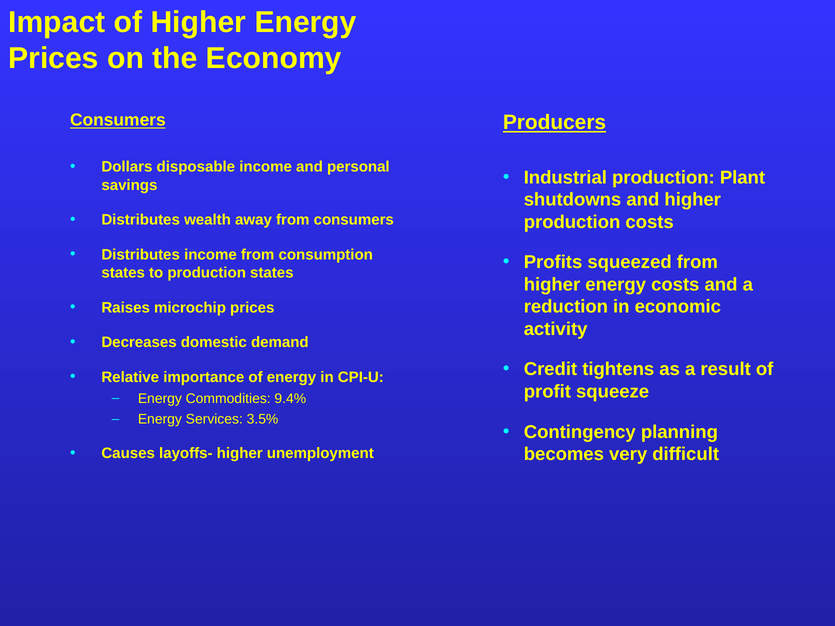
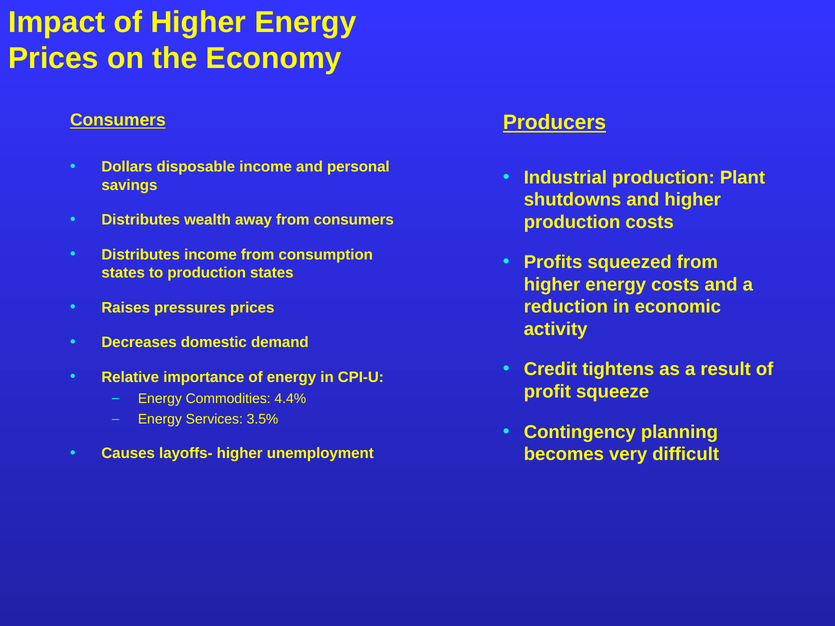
microchip: microchip -> pressures
9.4%: 9.4% -> 4.4%
